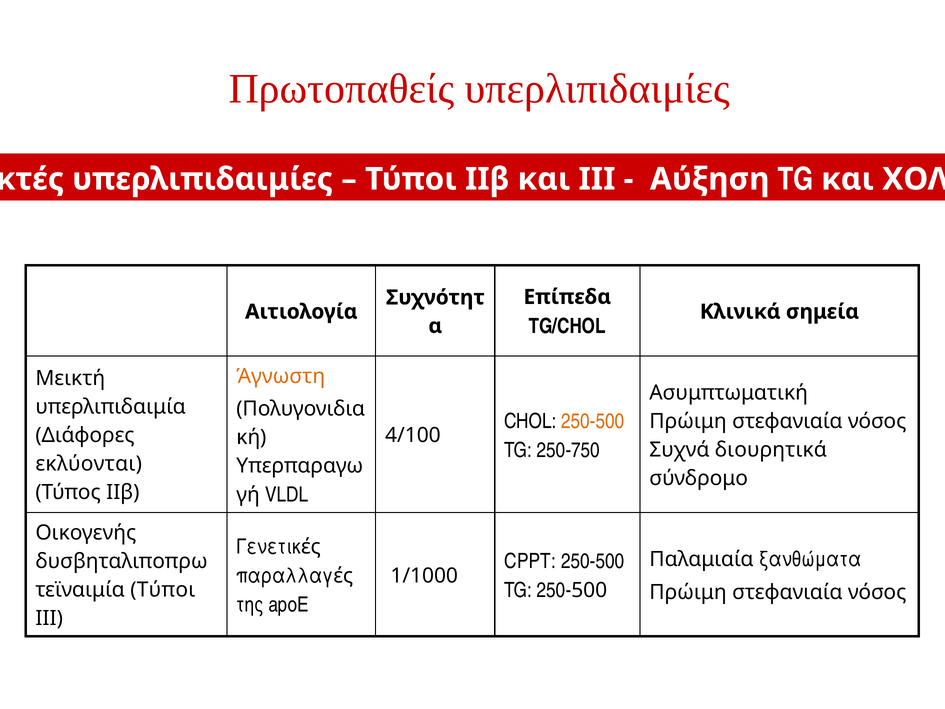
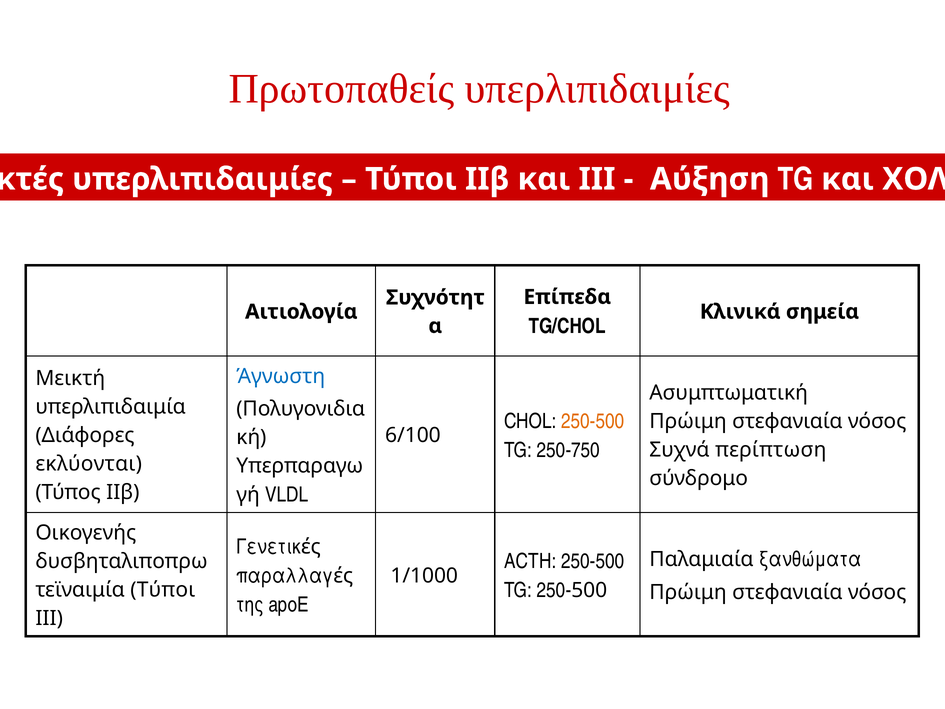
Άγνωστη colour: orange -> blue
4/100: 4/100 -> 6/100
διουρητικά: διουρητικά -> περίπτωση
CPPT: CPPT -> ACTH
